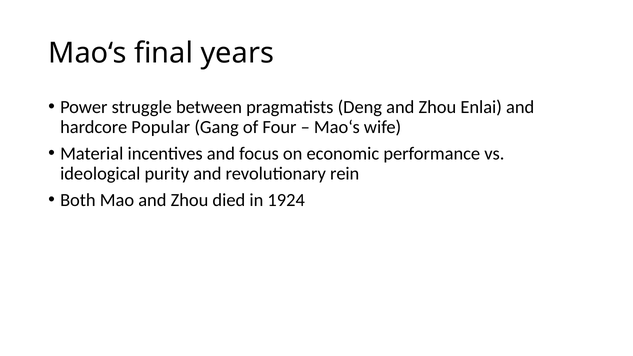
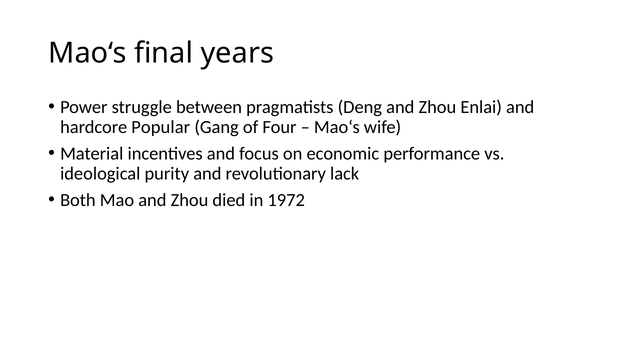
rein: rein -> lack
1924: 1924 -> 1972
